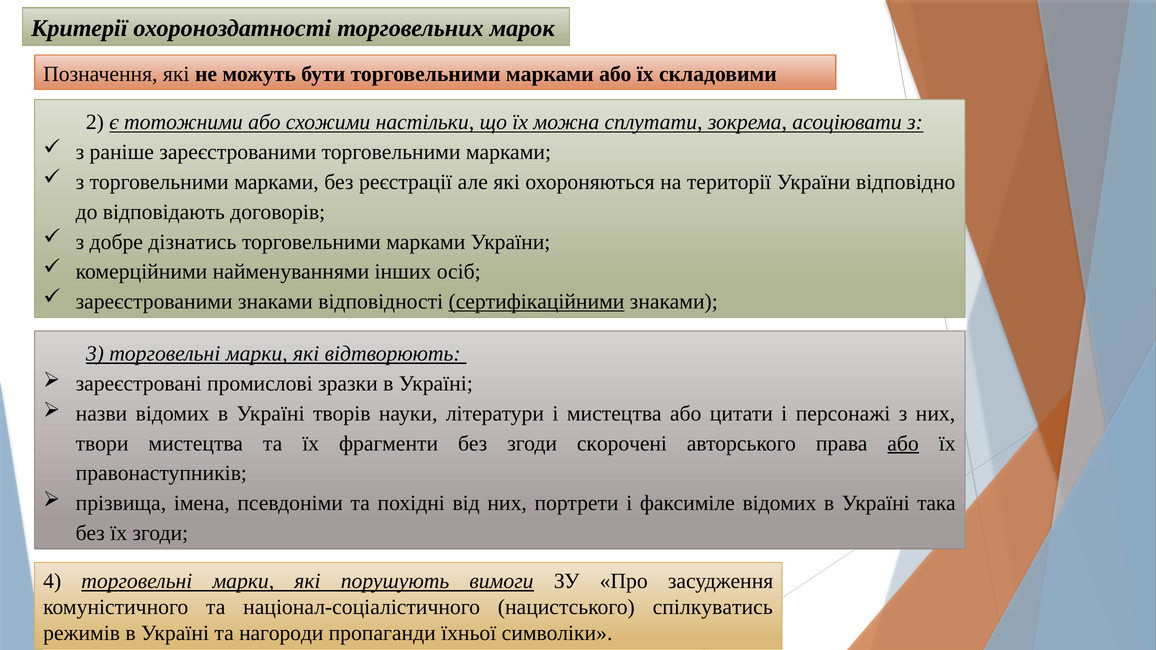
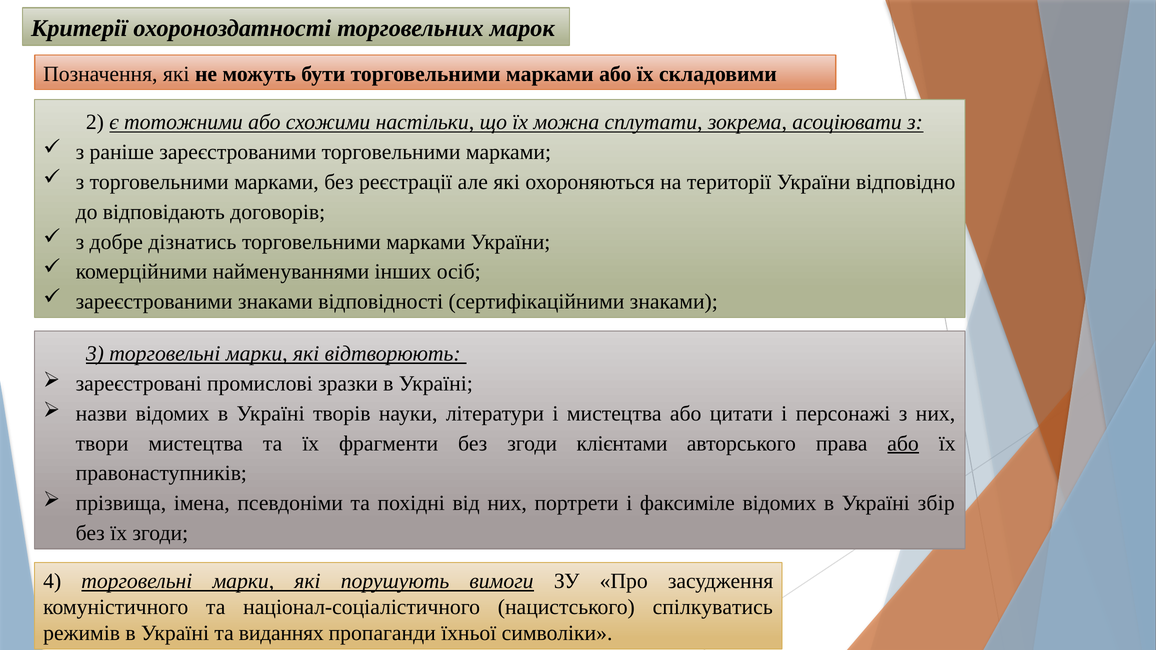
сертифікаційними underline: present -> none
скорочені: скорочені -> клієнтами
така: така -> збір
нагороди: нагороди -> виданнях
